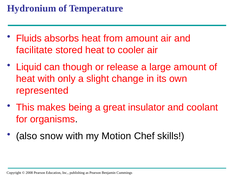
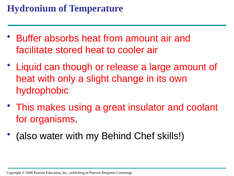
Fluids: Fluids -> Buffer
represented: represented -> hydrophobic
being: being -> using
snow: snow -> water
Motion: Motion -> Behind
